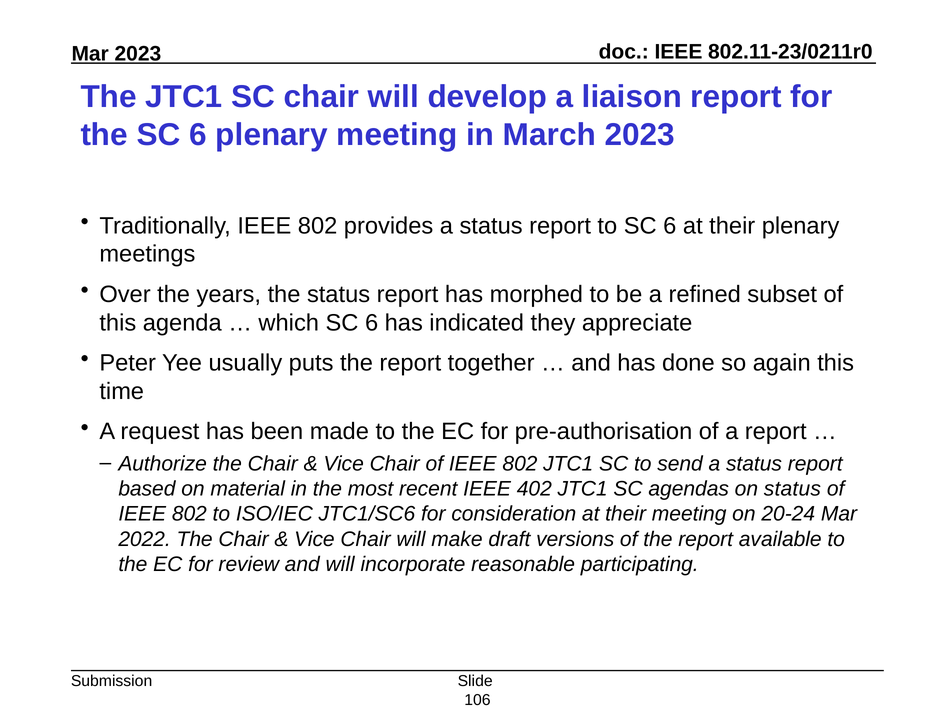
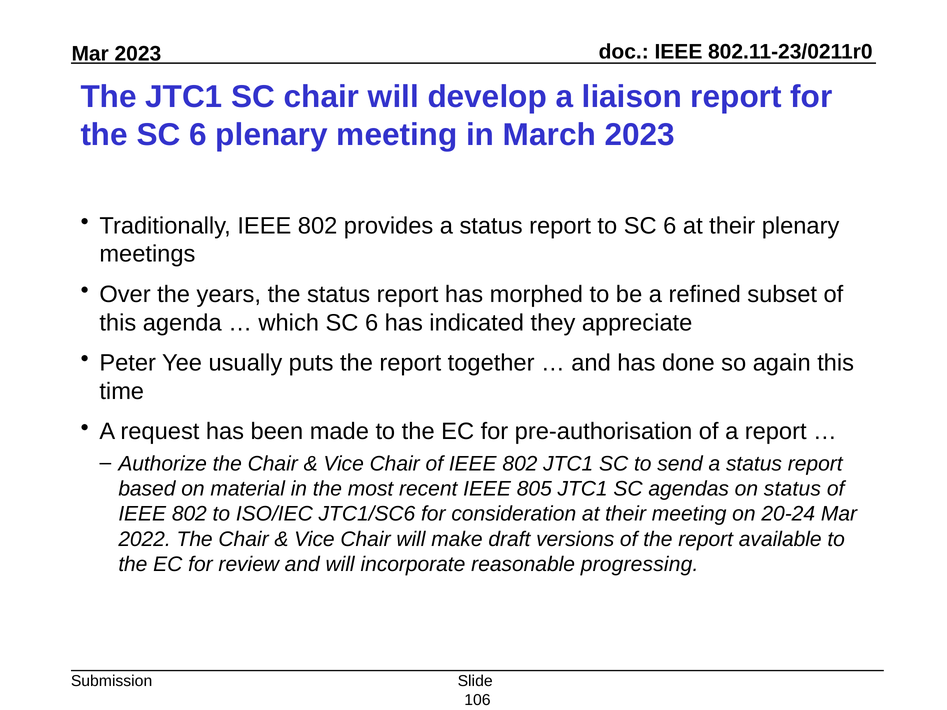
402: 402 -> 805
participating: participating -> progressing
